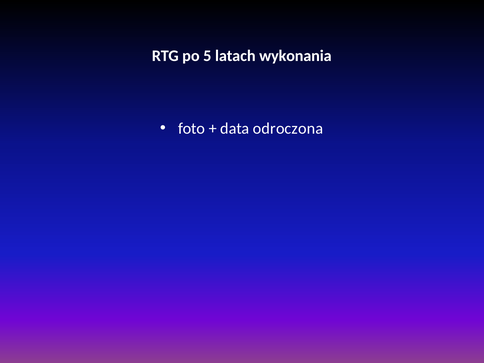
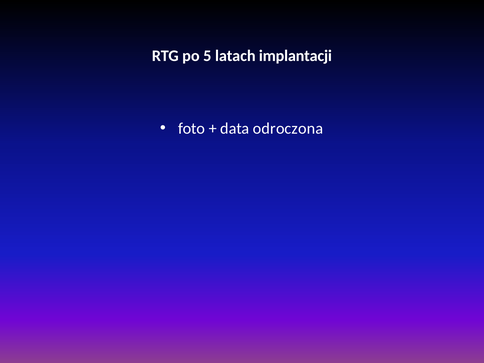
wykonania: wykonania -> implantacji
